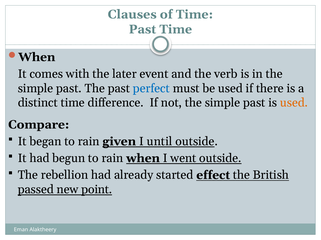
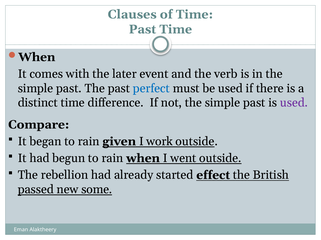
used at (294, 103) colour: orange -> purple
until: until -> work
point: point -> some
